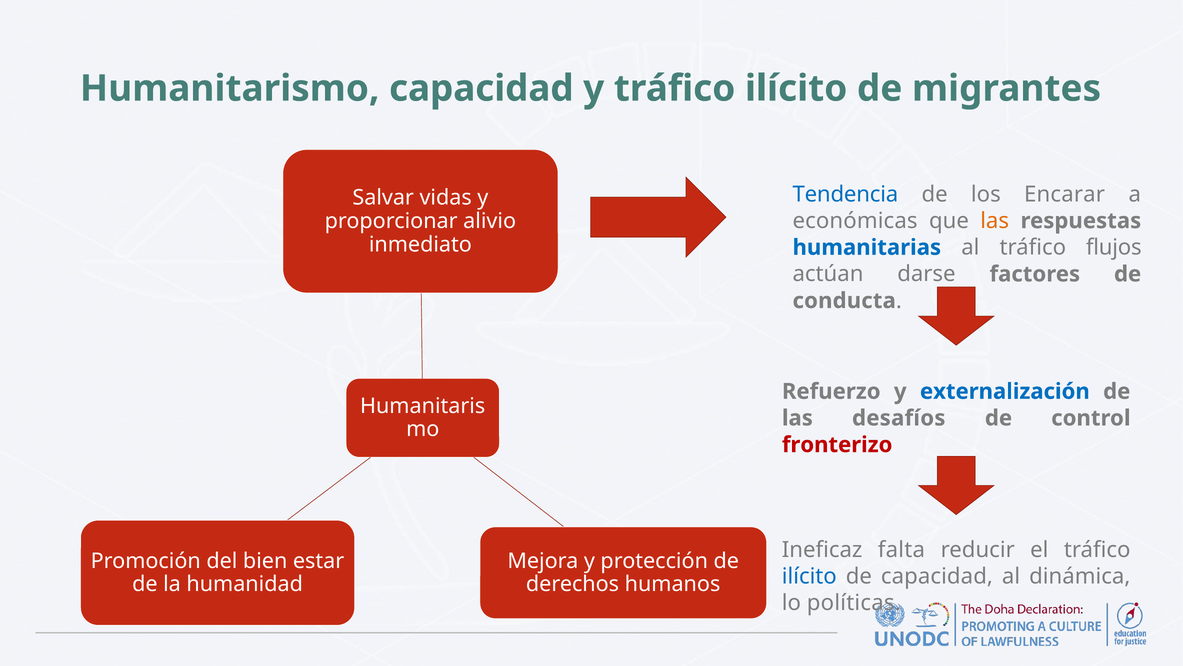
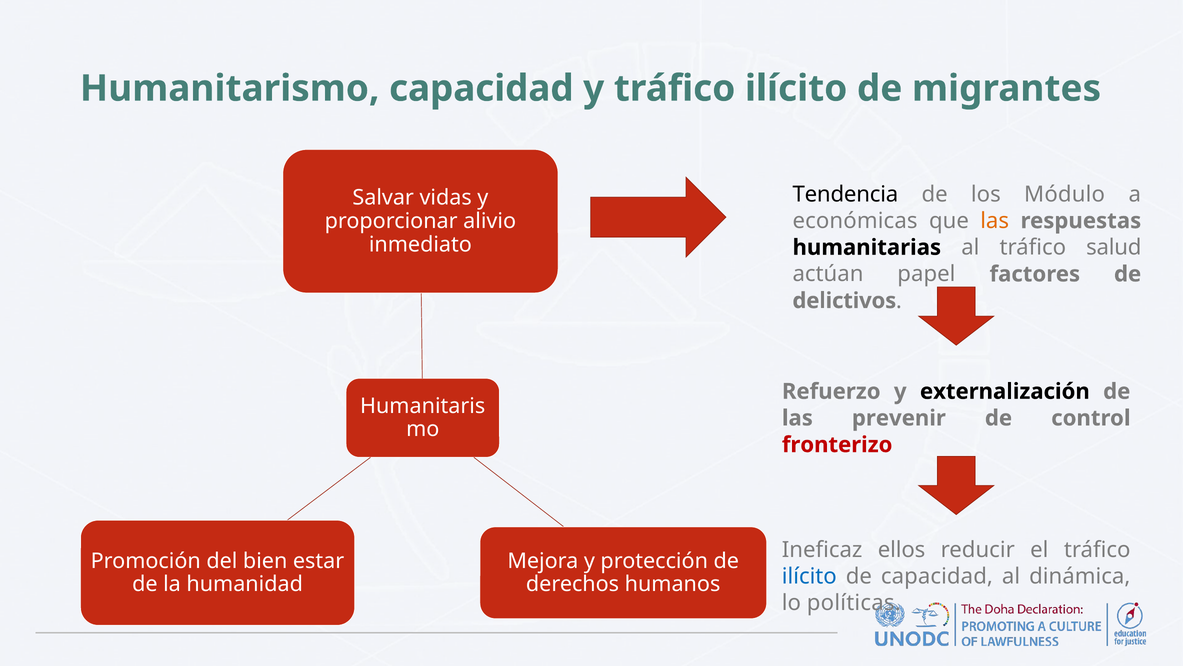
Tendencia colour: blue -> black
Encarar: Encarar -> Módulo
humanitarias colour: blue -> black
flujos: flujos -> salud
darse: darse -> papel
conducta: conducta -> delictivos
externalización colour: blue -> black
desafíos: desafíos -> prevenir
falta: falta -> ellos
